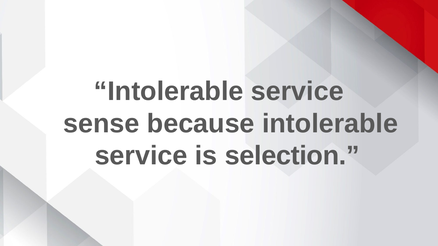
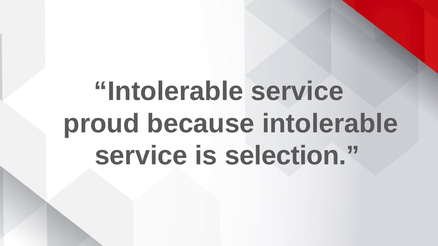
sense: sense -> proud
